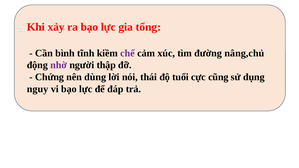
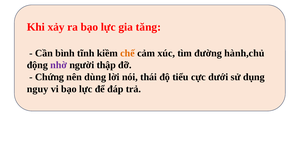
tổng: tổng -> tăng
chế colour: purple -> orange
nâng,chủ: nâng,chủ -> hành,chủ
tuổi: tuổi -> tiểu
cũng: cũng -> dưới
